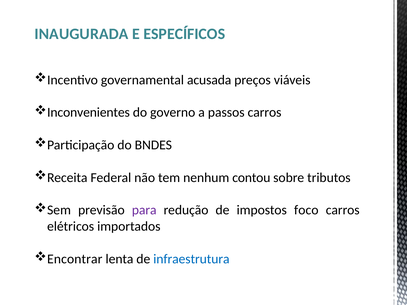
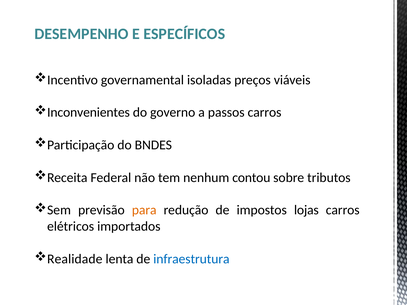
INAUGURADA: INAUGURADA -> DESEMPENHO
acusada: acusada -> isoladas
para colour: purple -> orange
foco: foco -> lojas
Encontrar: Encontrar -> Realidade
